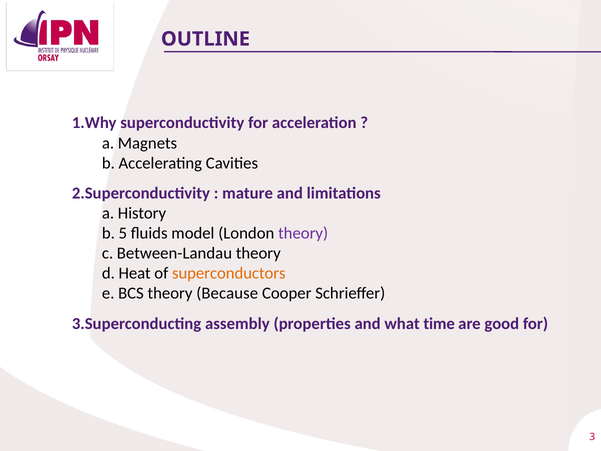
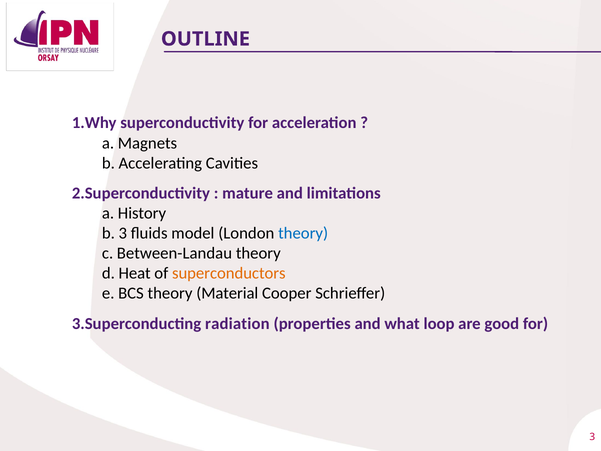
5 at (123, 233): 5 -> 3
theory at (303, 233) colour: purple -> blue
Because: Because -> Material
assembly: assembly -> radiation
time: time -> loop
